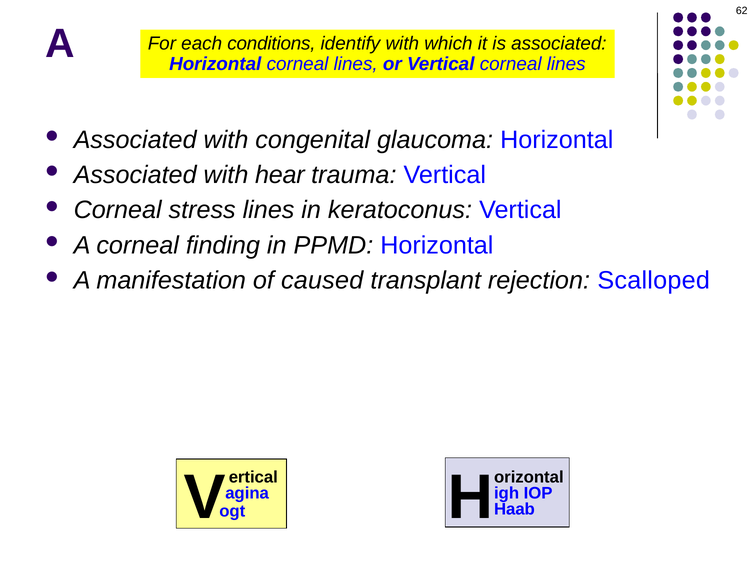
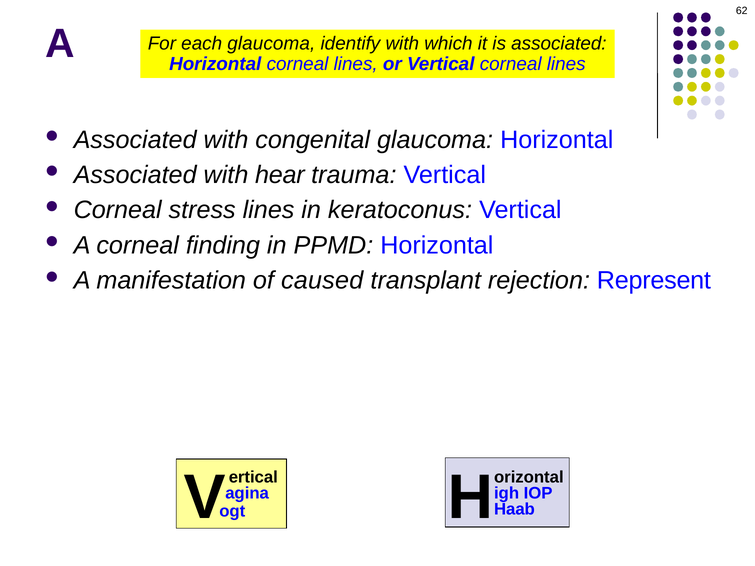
each conditions: conditions -> glaucoma
Scalloped: Scalloped -> Represent
